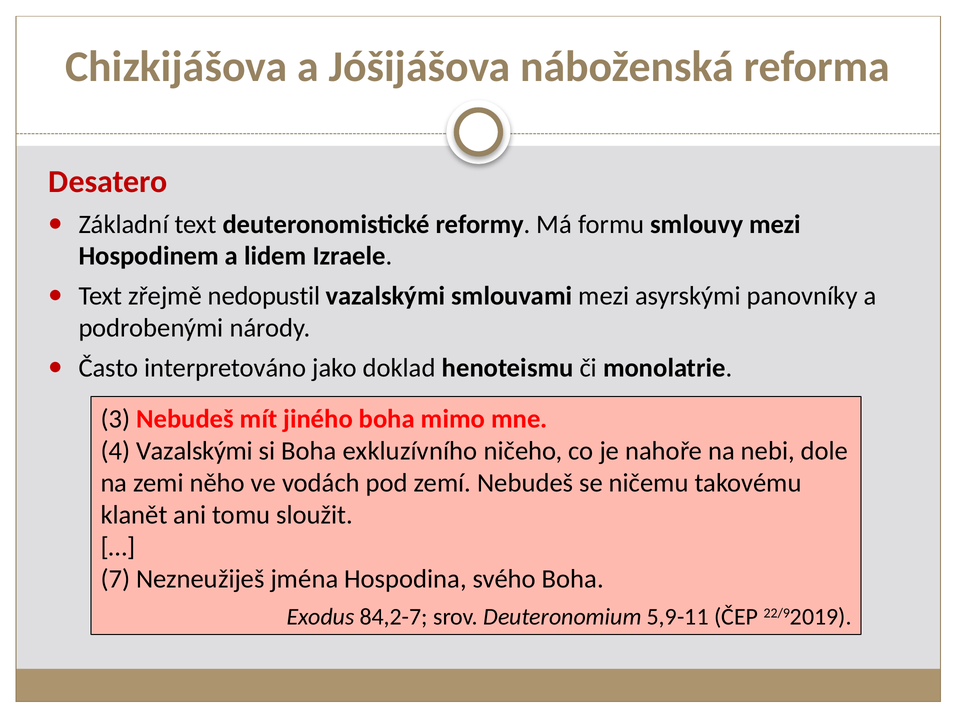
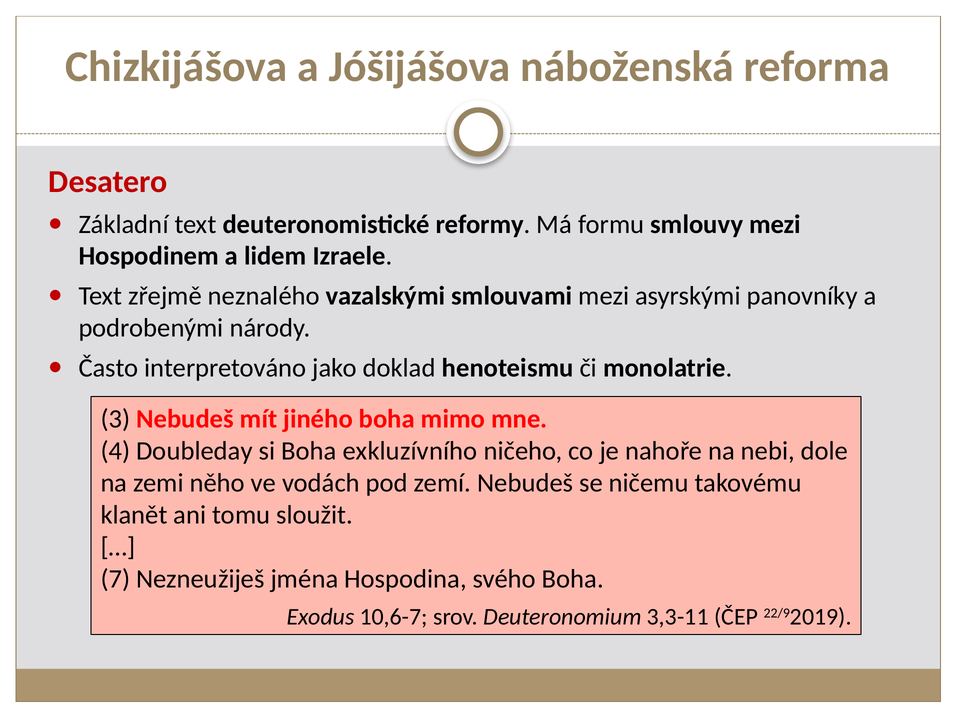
nedopustil: nedopustil -> neznalého
4 Vazalskými: Vazalskými -> Doubleday
84,2-7: 84,2-7 -> 10,6-7
5,9-11: 5,9-11 -> 3,3-11
